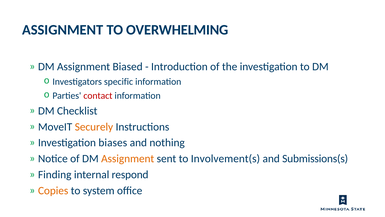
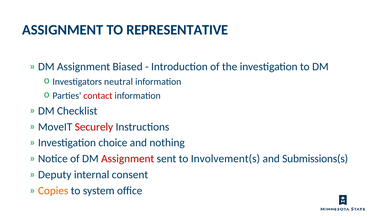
OVERWHELMING: OVERWHELMING -> REPRESENTATIVE
specific: specific -> neutral
Securely colour: orange -> red
biases: biases -> choice
Assignment at (128, 158) colour: orange -> red
Finding: Finding -> Deputy
respond: respond -> consent
